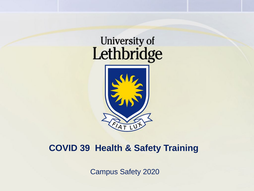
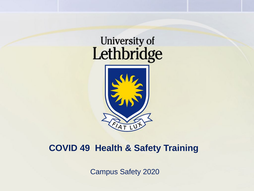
39: 39 -> 49
